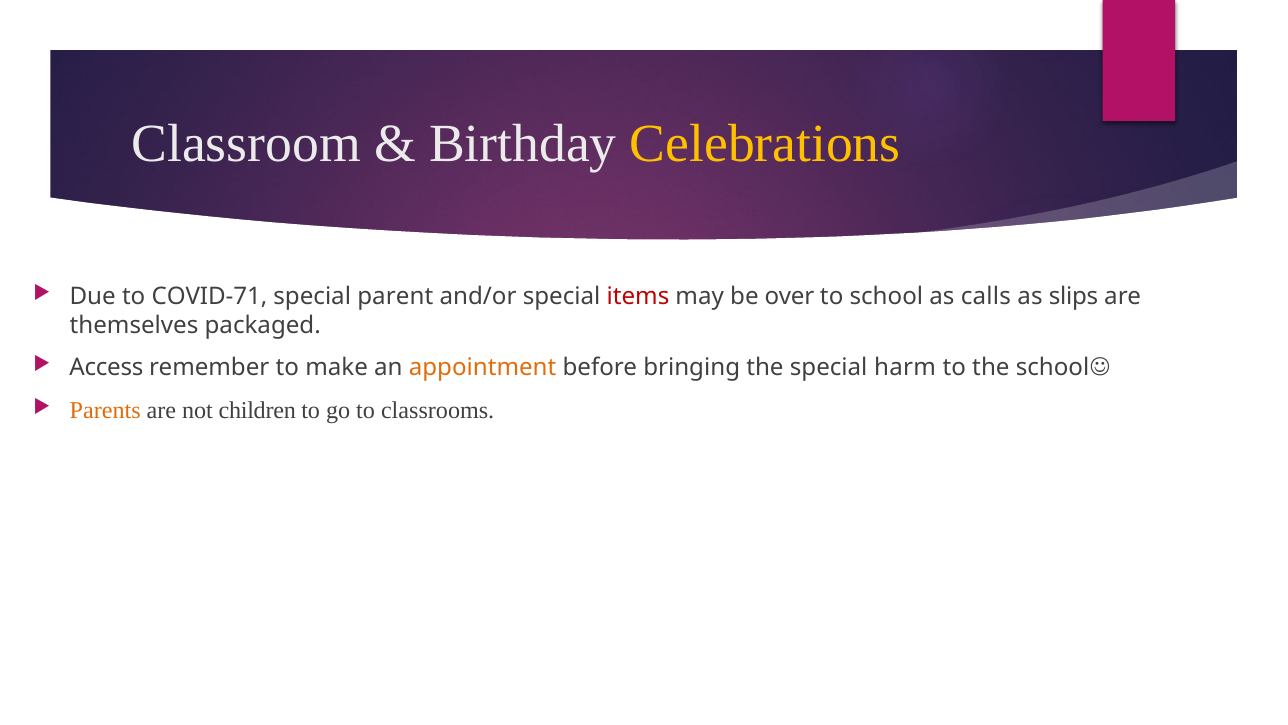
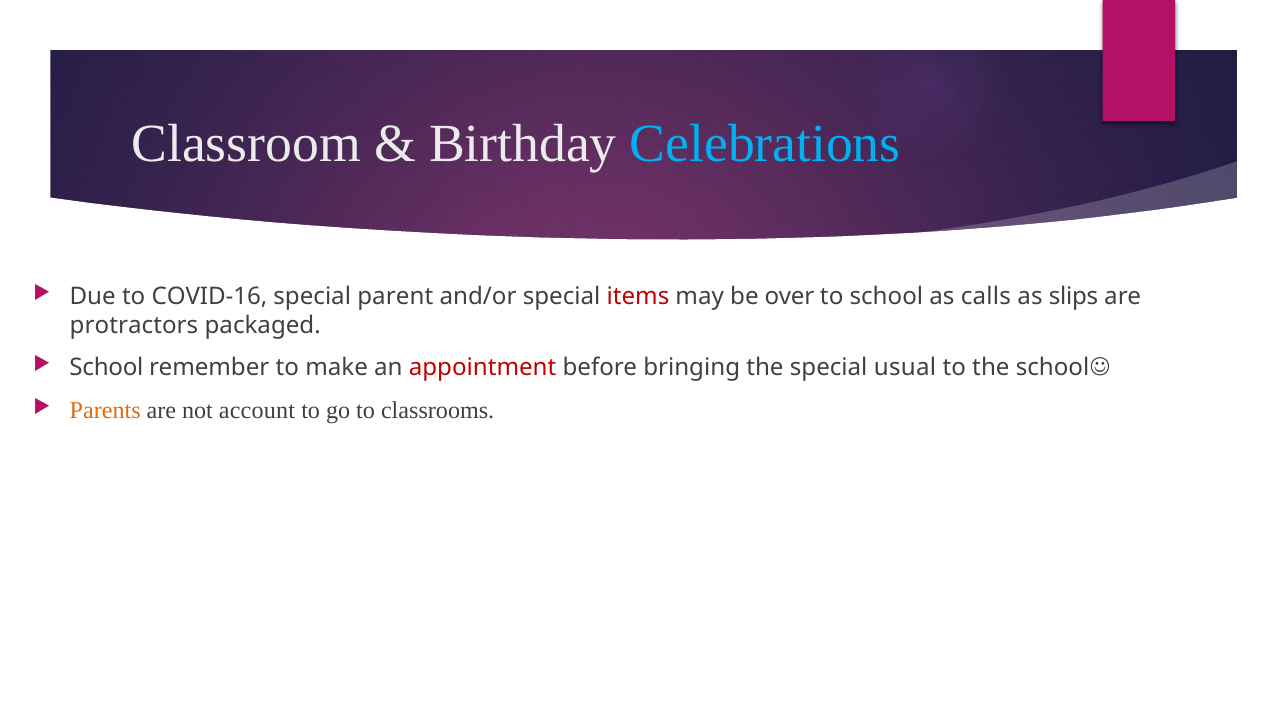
Celebrations colour: yellow -> light blue
COVID-71: COVID-71 -> COVID-16
themselves: themselves -> protractors
Access at (106, 367): Access -> School
appointment colour: orange -> red
harm: harm -> usual
children: children -> account
